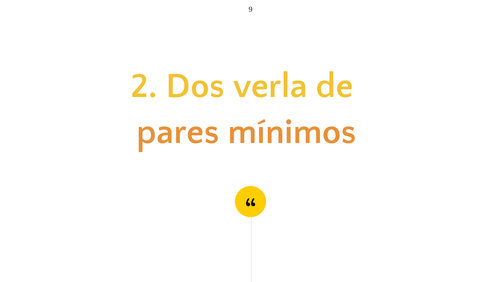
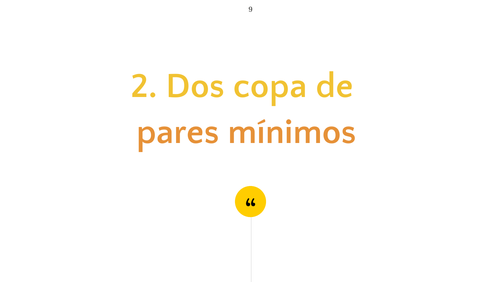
verla: verla -> copa
